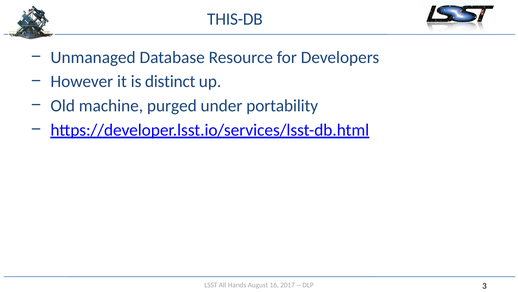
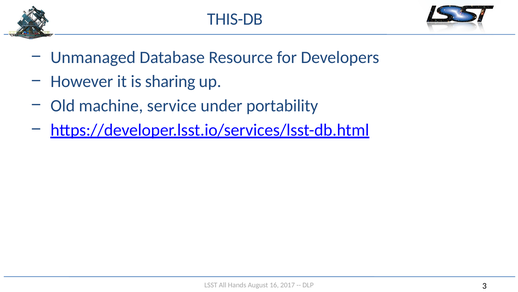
distinct: distinct -> sharing
purged: purged -> service
